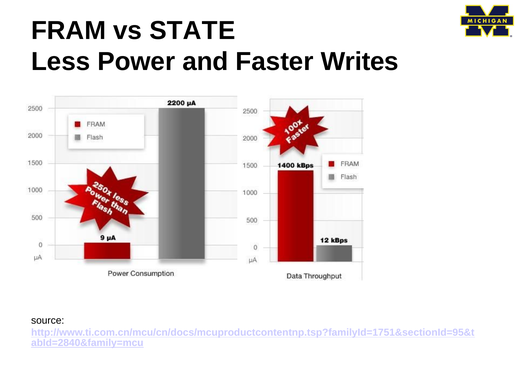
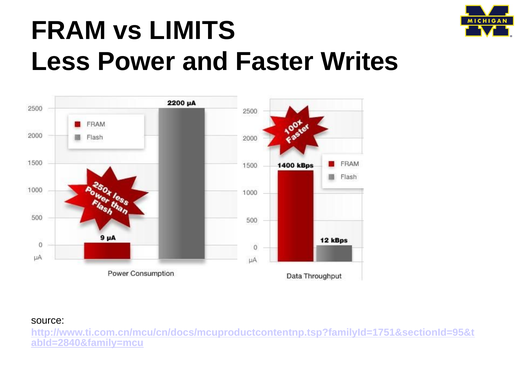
STATE: STATE -> LIMITS
